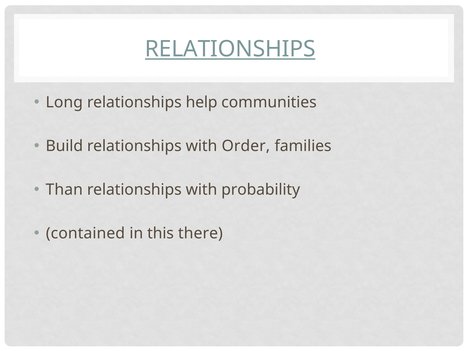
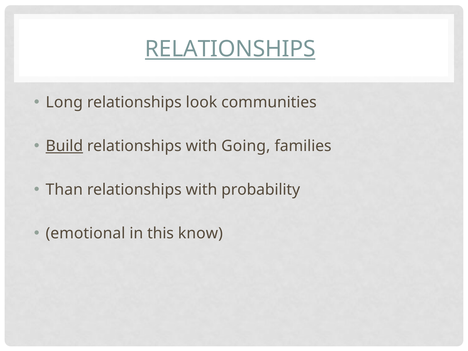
help: help -> look
Build underline: none -> present
Order: Order -> Going
contained: contained -> emotional
there: there -> know
